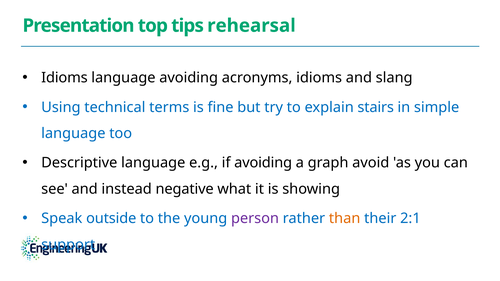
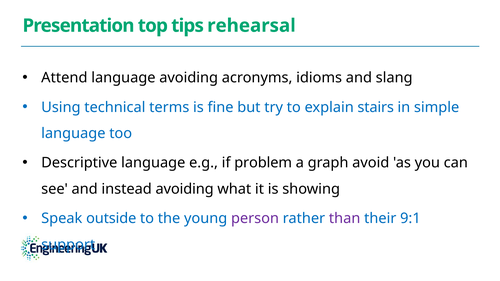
Idioms at (64, 78): Idioms -> Attend
if avoiding: avoiding -> problem
instead negative: negative -> avoiding
than colour: orange -> purple
2:1: 2:1 -> 9:1
